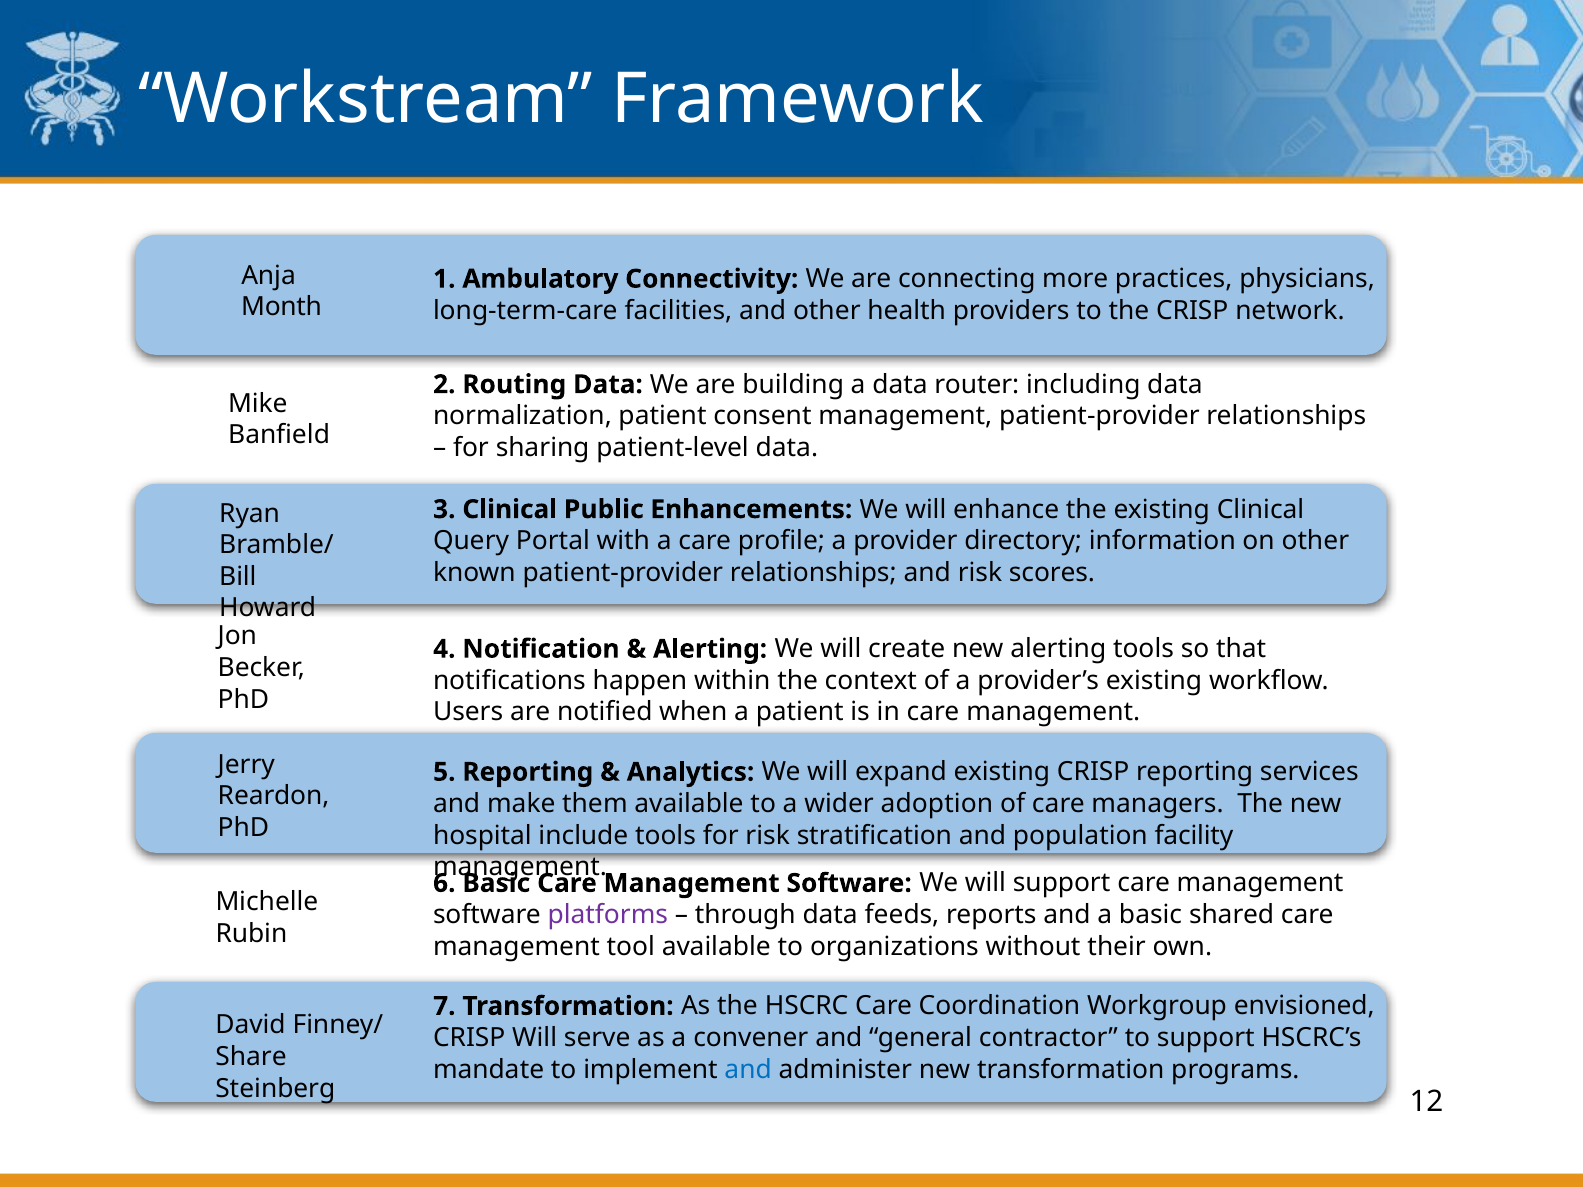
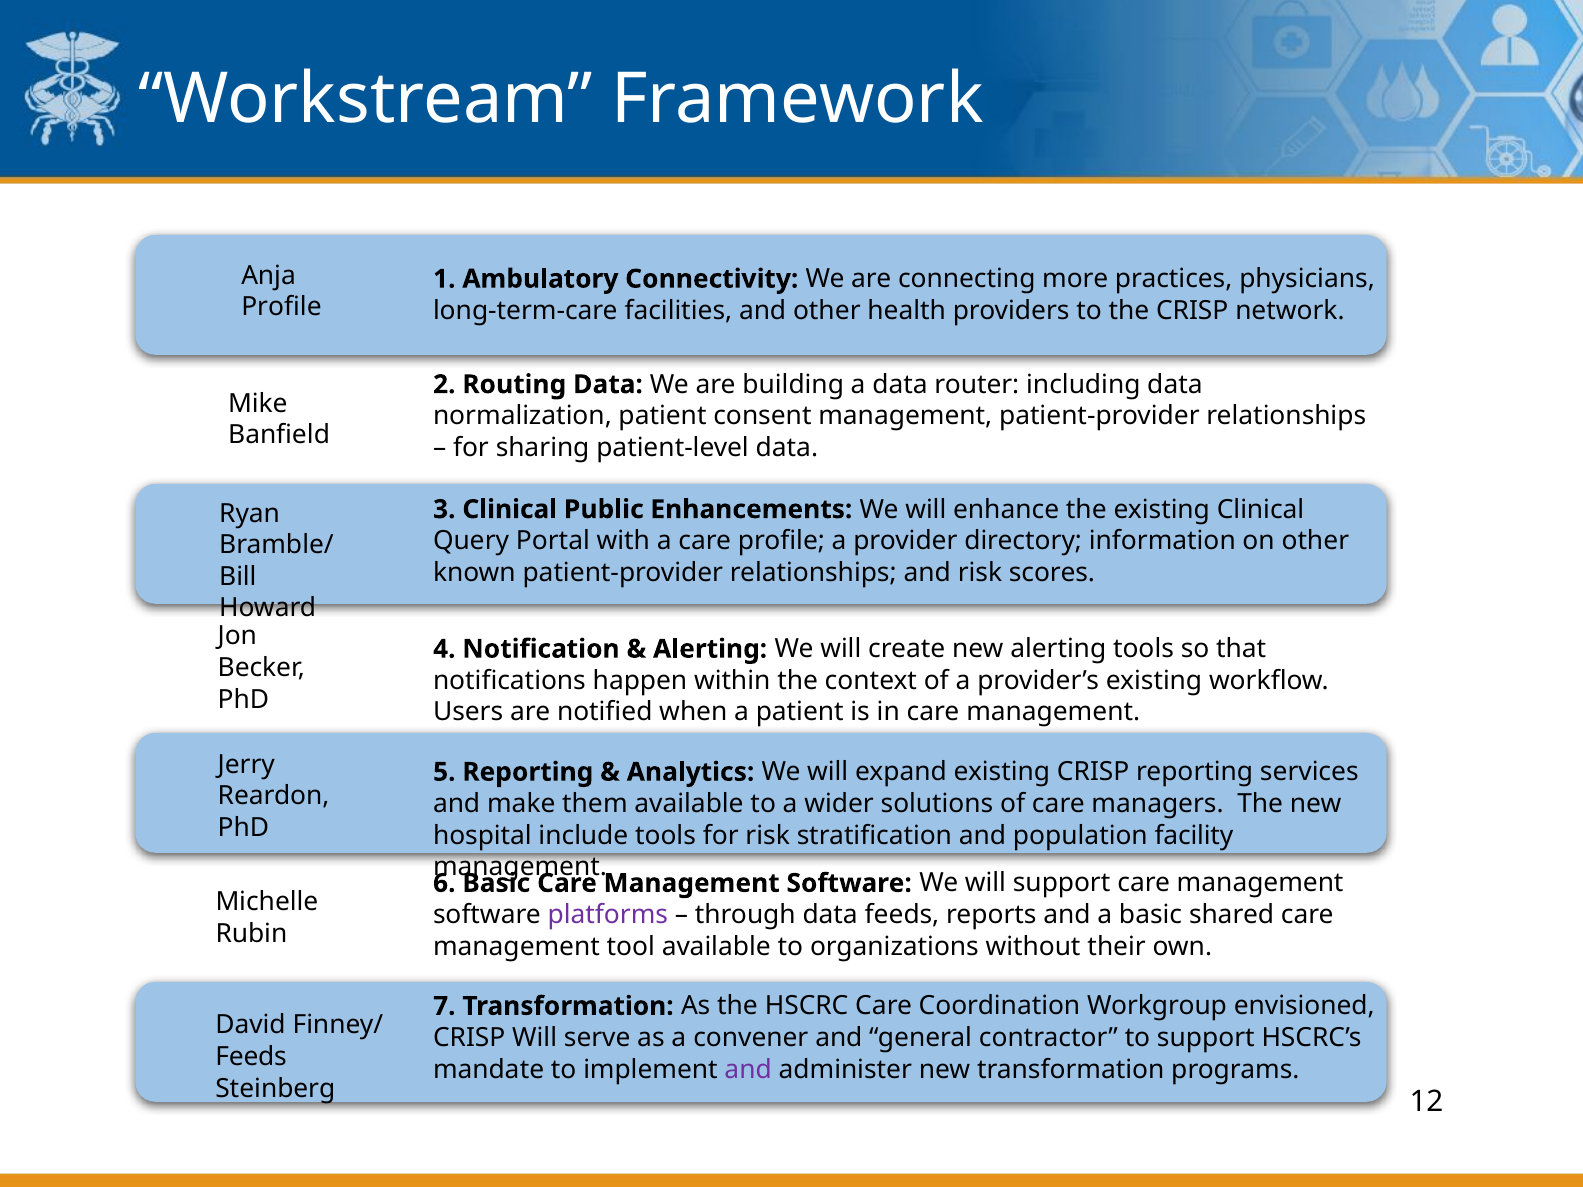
Month at (282, 307): Month -> Profile
adoption: adoption -> solutions
Share at (251, 1057): Share -> Feeds
and at (748, 1070) colour: blue -> purple
